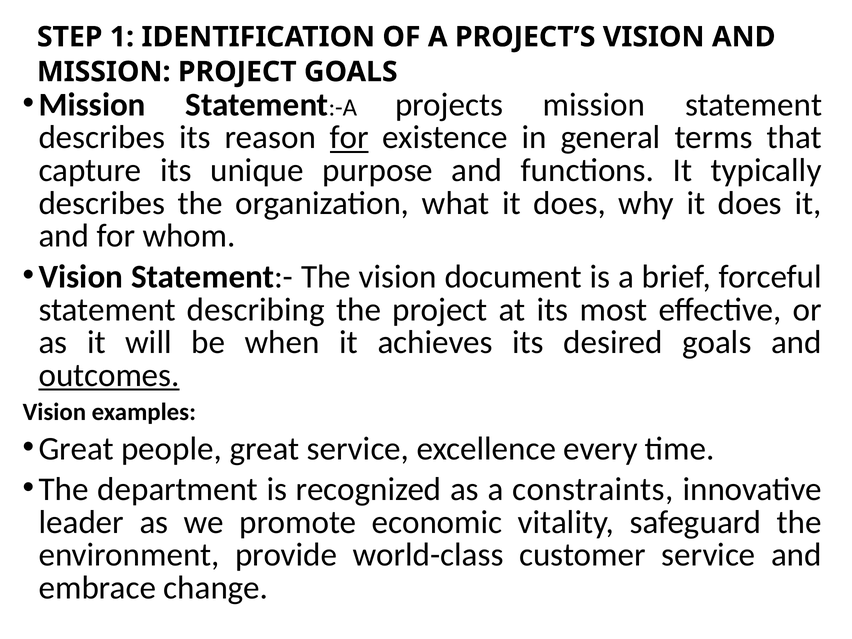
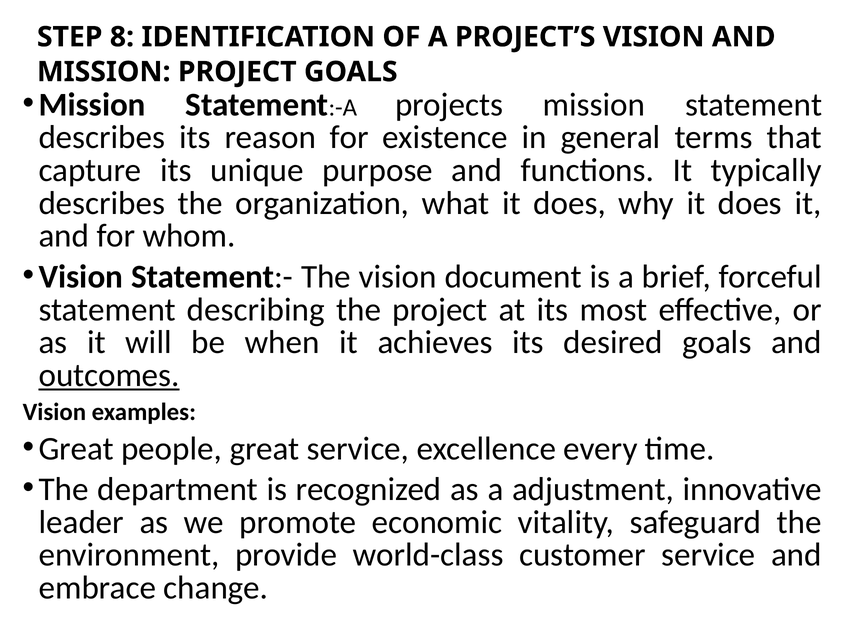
1: 1 -> 8
for at (349, 138) underline: present -> none
constraints: constraints -> adjustment
